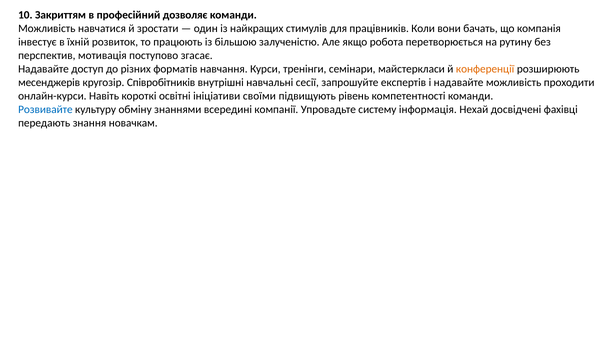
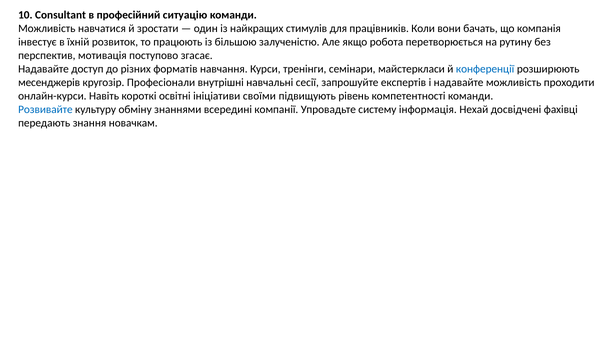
Закриттям: Закриттям -> Consultant
дозволяє: дозволяє -> ситуацію
конференції colour: orange -> blue
Співробітників: Співробітників -> Професіонали
